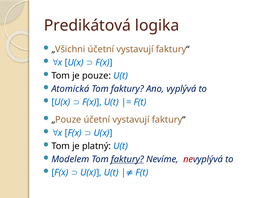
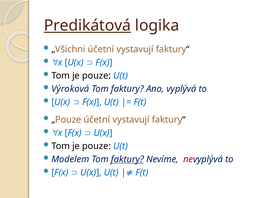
Predikátová underline: none -> present
Atomická: Atomická -> Výroková
platný at (97, 145): platný -> pouze
